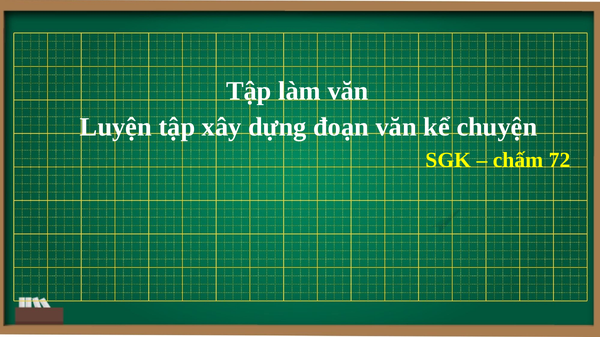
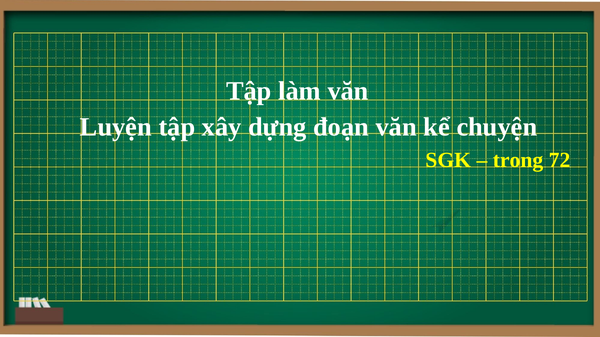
chấm: chấm -> trong
